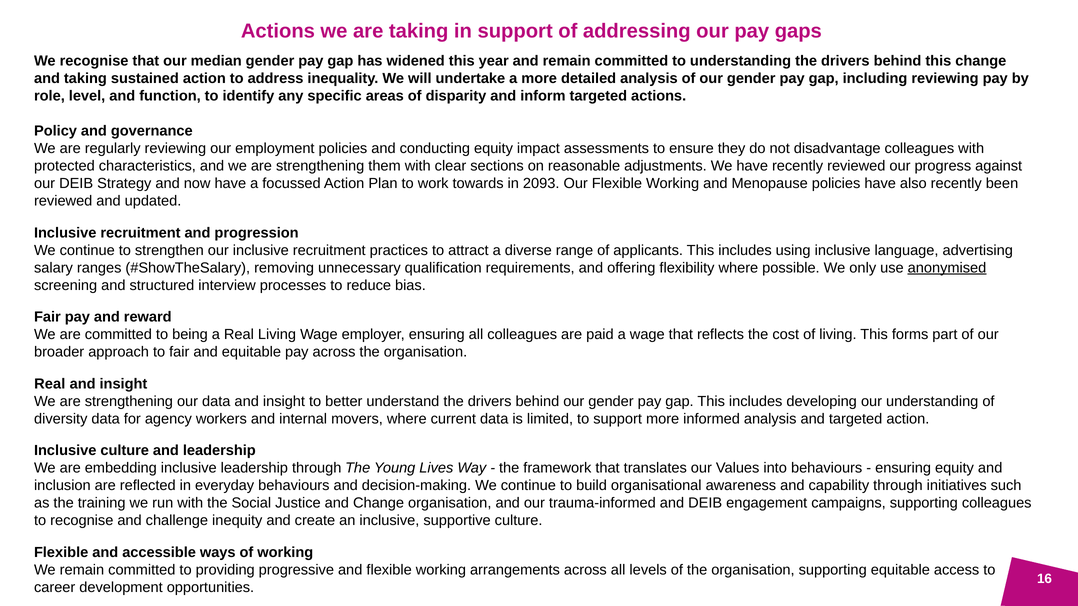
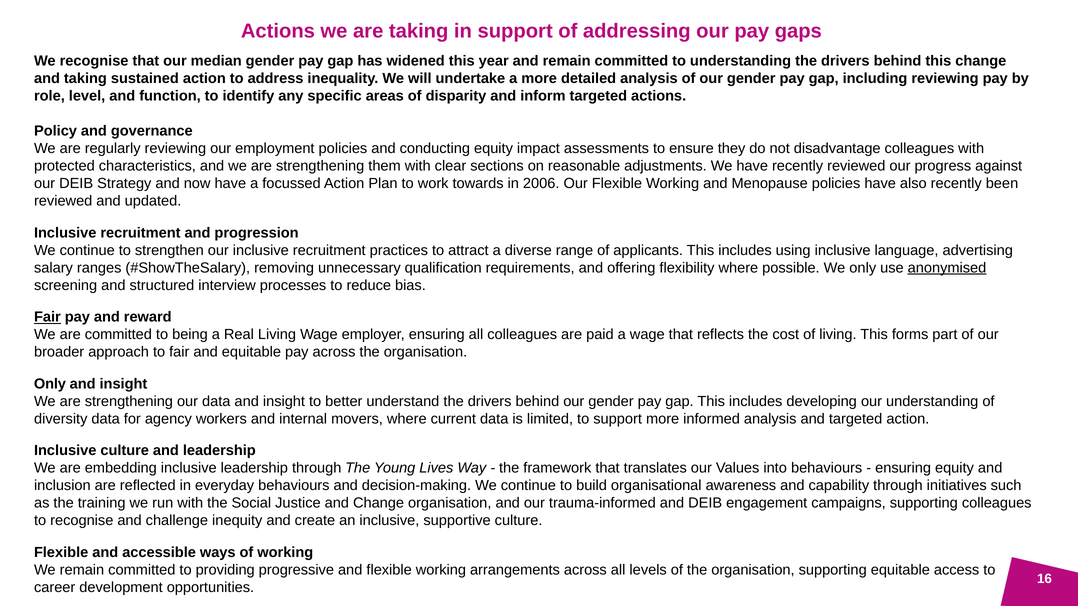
2093: 2093 -> 2006
Fair at (47, 317) underline: none -> present
Real at (50, 384): Real -> Only
